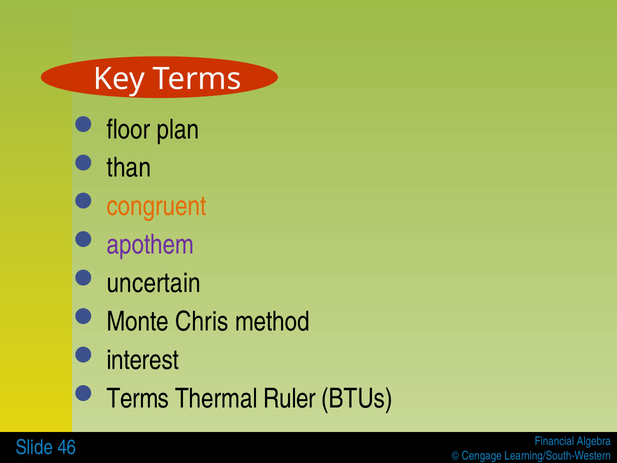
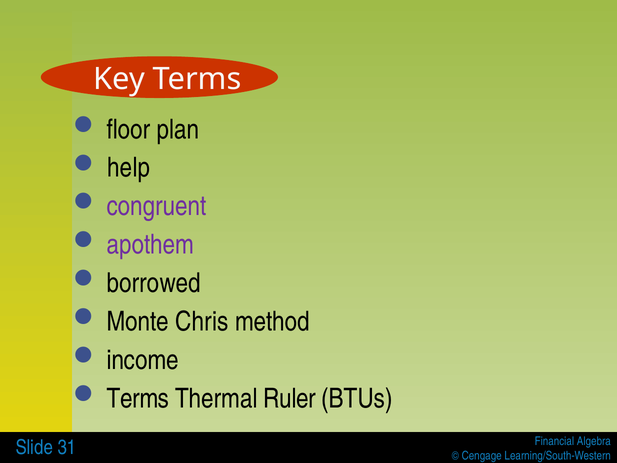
than: than -> help
congruent colour: orange -> purple
uncertain: uncertain -> borrowed
interest: interest -> income
46: 46 -> 31
